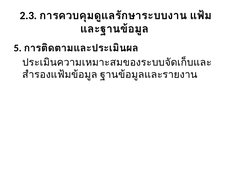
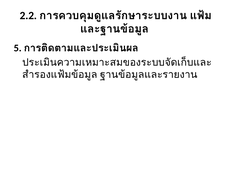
2.3: 2.3 -> 2.2
